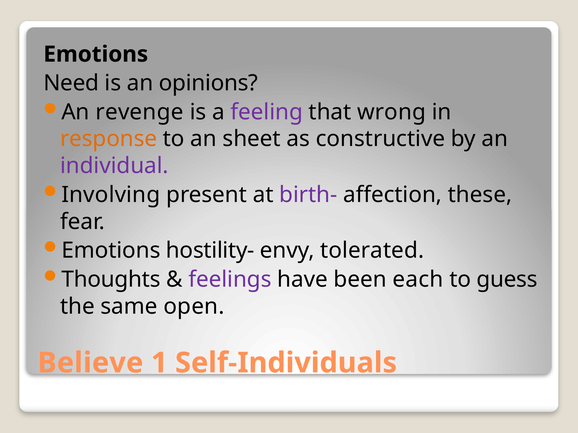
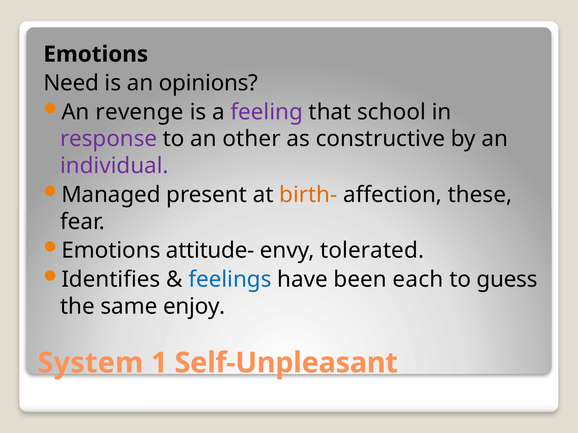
wrong: wrong -> school
response colour: orange -> purple
sheet: sheet -> other
Involving: Involving -> Managed
birth- colour: purple -> orange
hostility-: hostility- -> attitude-
Thoughts: Thoughts -> Identifies
feelings colour: purple -> blue
open: open -> enjoy
Believe: Believe -> System
Self-Individuals: Self-Individuals -> Self-Unpleasant
